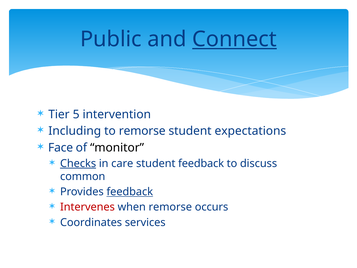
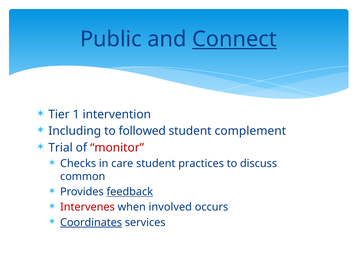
5: 5 -> 1
to remorse: remorse -> followed
expectations: expectations -> complement
Face: Face -> Trial
monitor colour: black -> red
Checks underline: present -> none
student feedback: feedback -> practices
when remorse: remorse -> involved
Coordinates underline: none -> present
